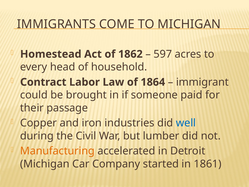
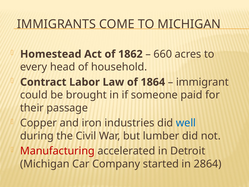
597: 597 -> 660
Manufacturing colour: orange -> red
1861: 1861 -> 2864
